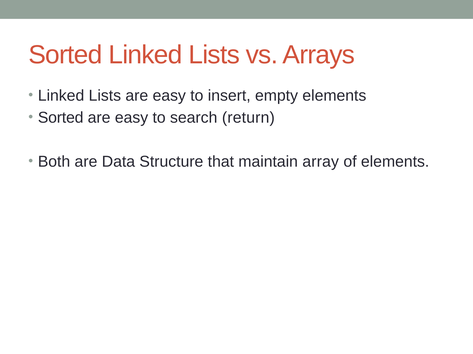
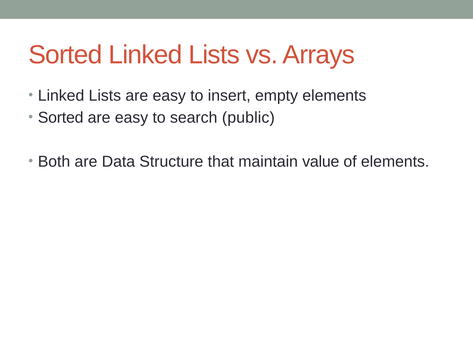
return: return -> public
array: array -> value
